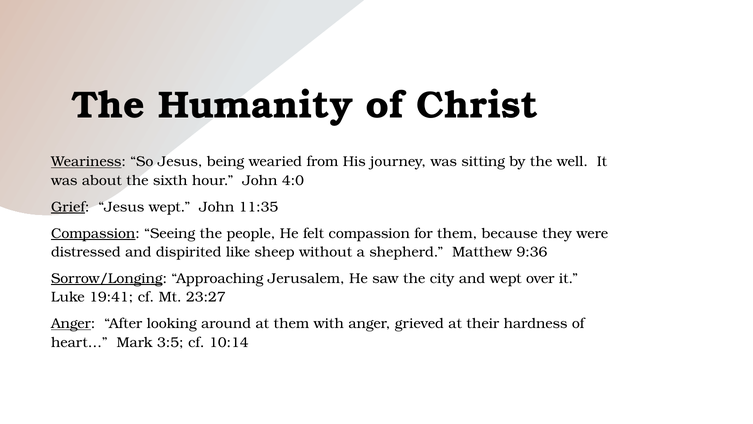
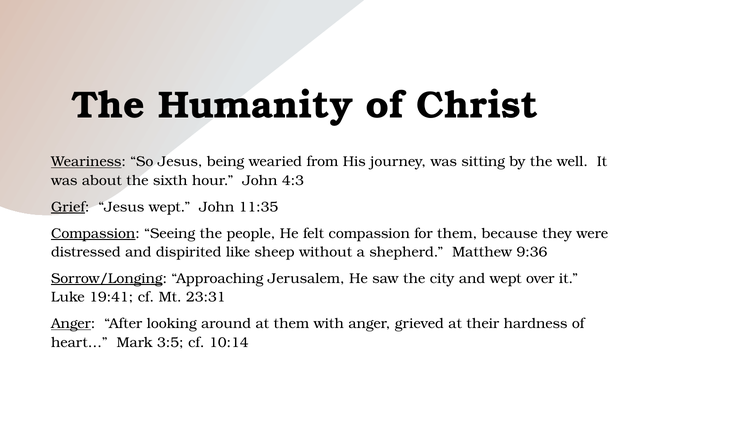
4:0: 4:0 -> 4:3
23:27: 23:27 -> 23:31
